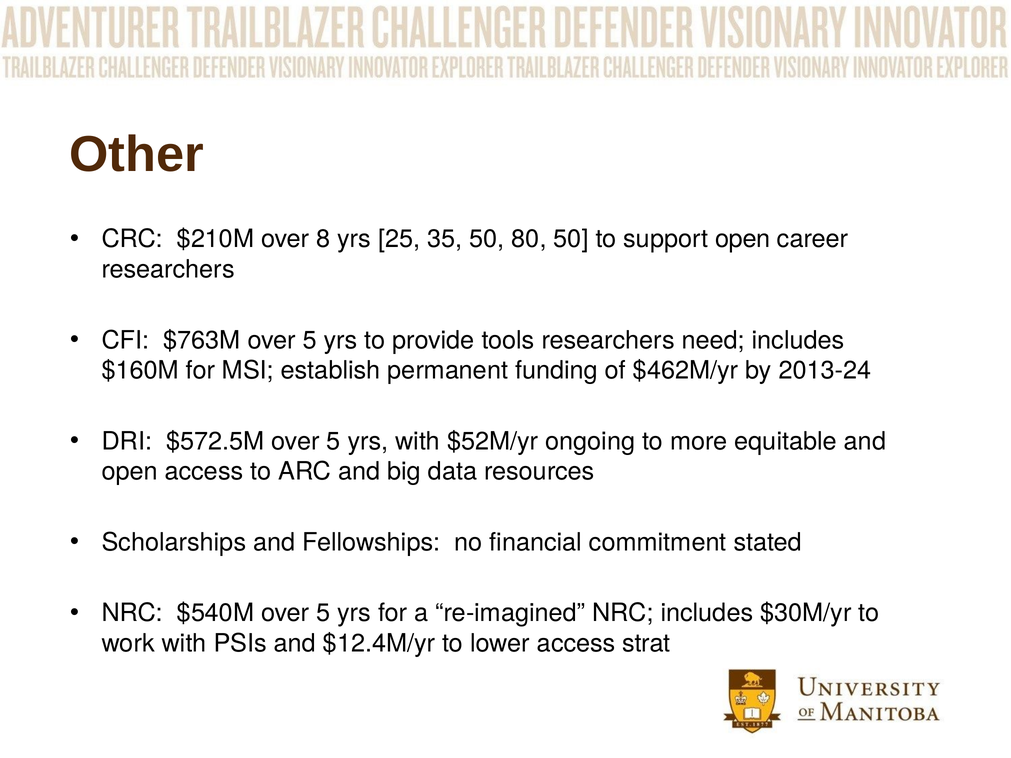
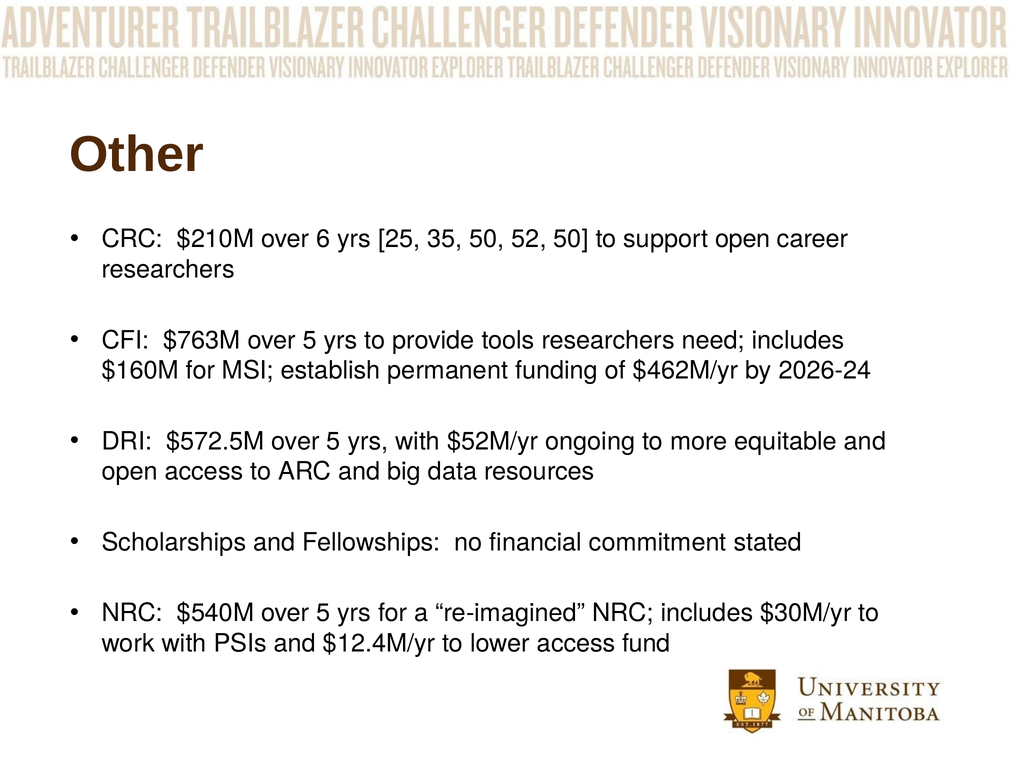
8: 8 -> 6
80: 80 -> 52
2013-24: 2013-24 -> 2026-24
strat: strat -> fund
